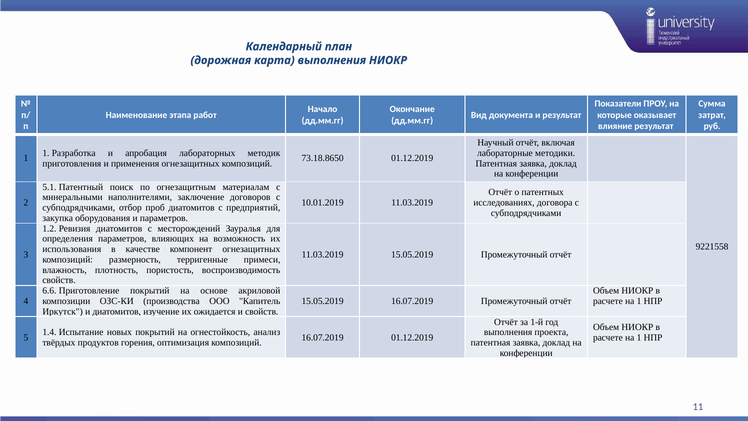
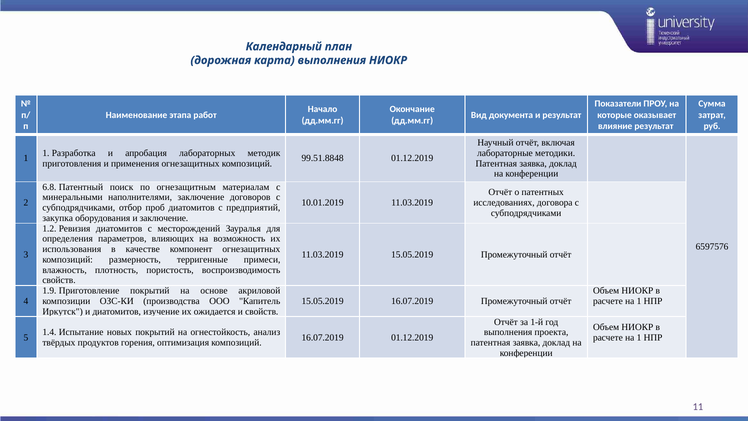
73.18.8650: 73.18.8650 -> 99.51.8848
5.1: 5.1 -> 6.8
и параметров: параметров -> заключение
9221558: 9221558 -> 6597576
6.6: 6.6 -> 1.9
